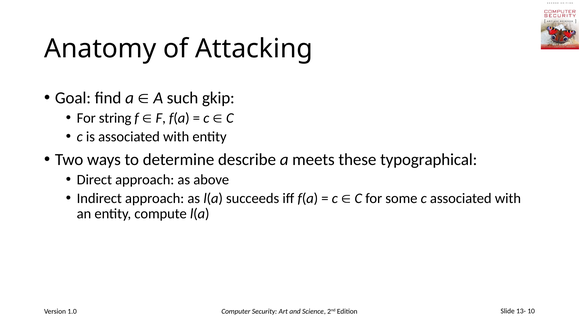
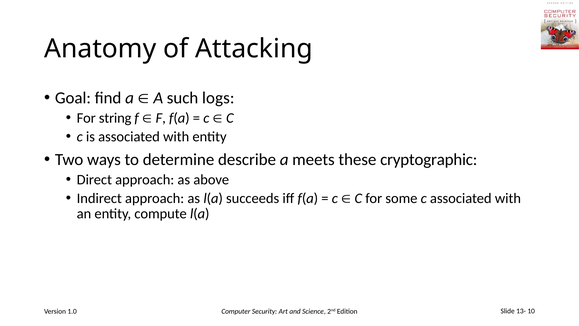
gkip: gkip -> logs
typographical: typographical -> cryptographic
